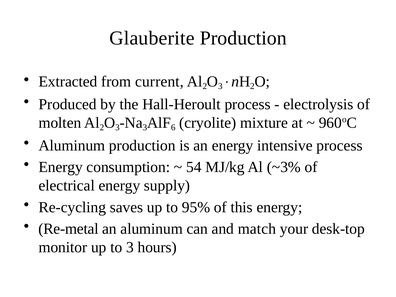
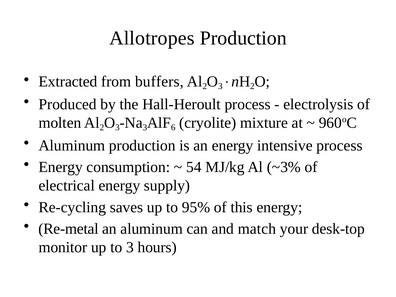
Glauberite: Glauberite -> Allotropes
current: current -> buffers
